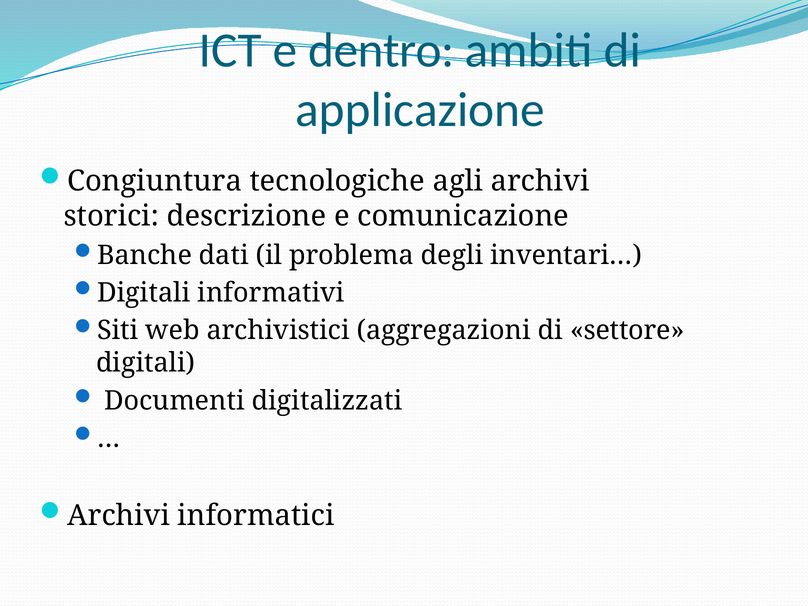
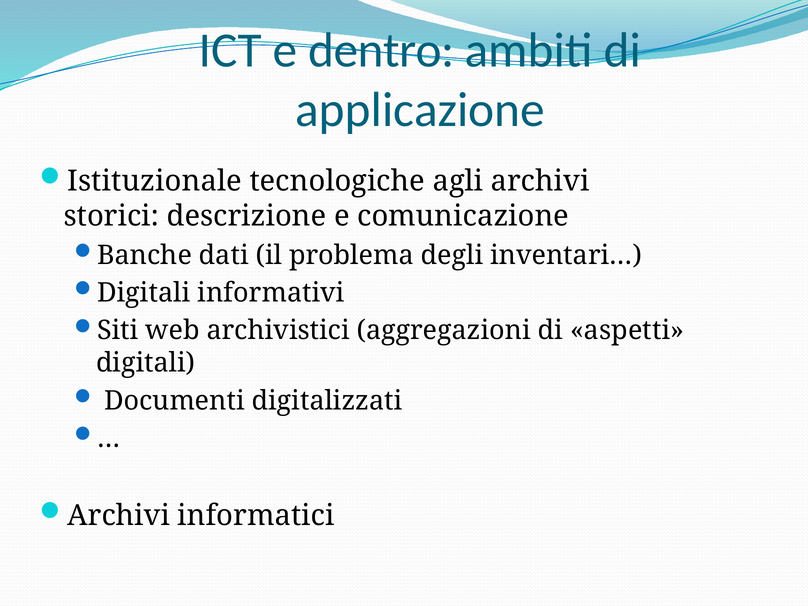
Congiuntura: Congiuntura -> Istituzionale
settore: settore -> aspetti
